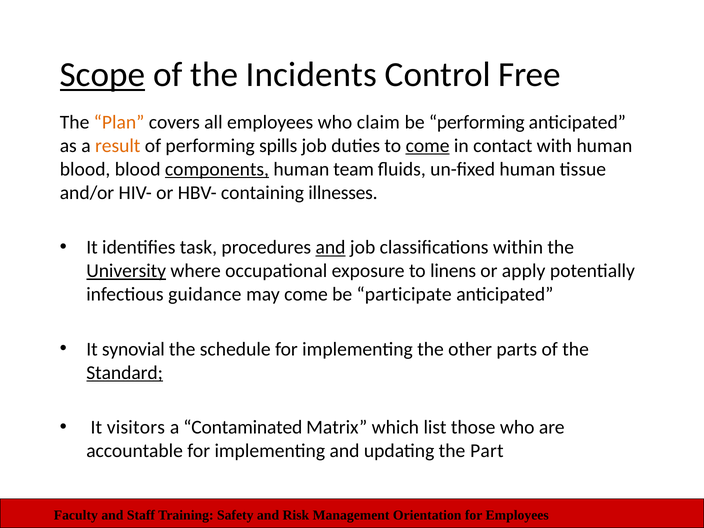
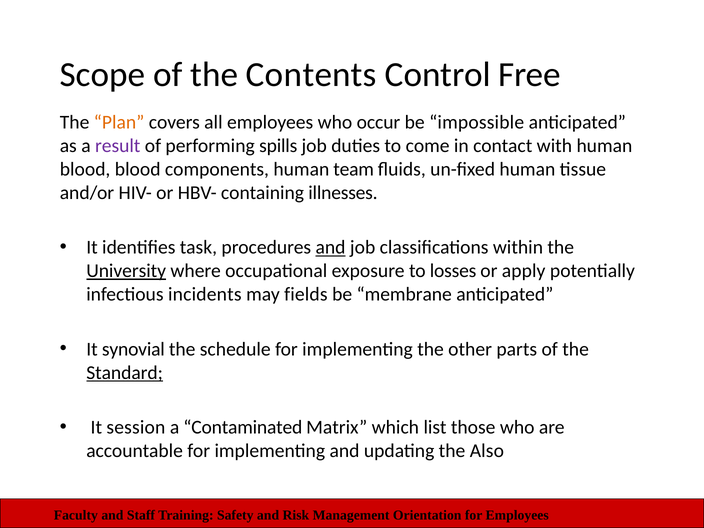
Scope underline: present -> none
Incidents: Incidents -> Contents
claim: claim -> occur
be performing: performing -> impossible
result colour: orange -> purple
come at (428, 146) underline: present -> none
components underline: present -> none
linens: linens -> losses
guidance: guidance -> incidents
may come: come -> fields
participate: participate -> membrane
visitors: visitors -> session
Part: Part -> Also
